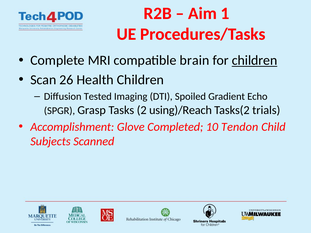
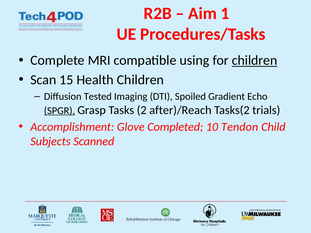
brain: brain -> using
26: 26 -> 15
SPGR underline: none -> present
using)/Reach: using)/Reach -> after)/Reach
